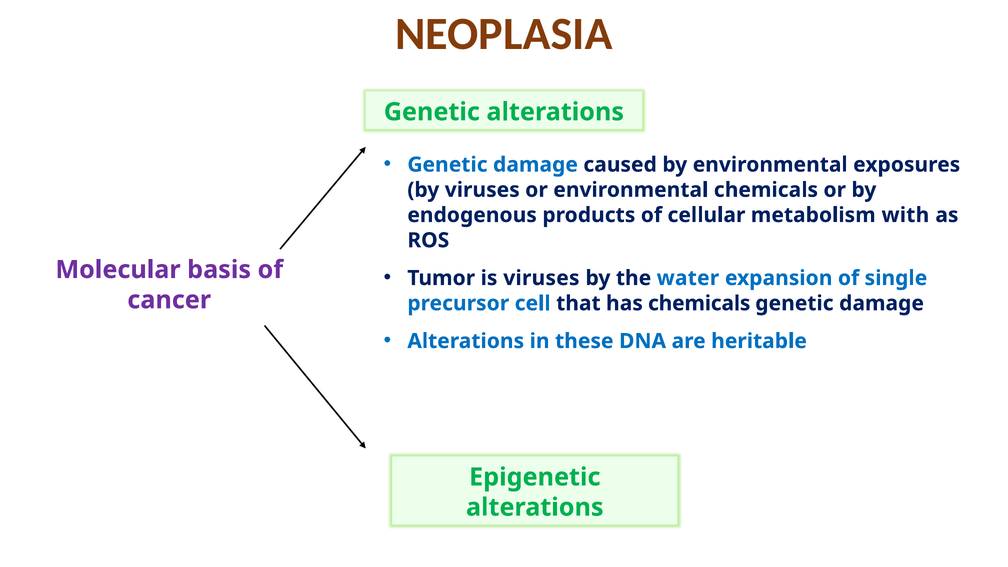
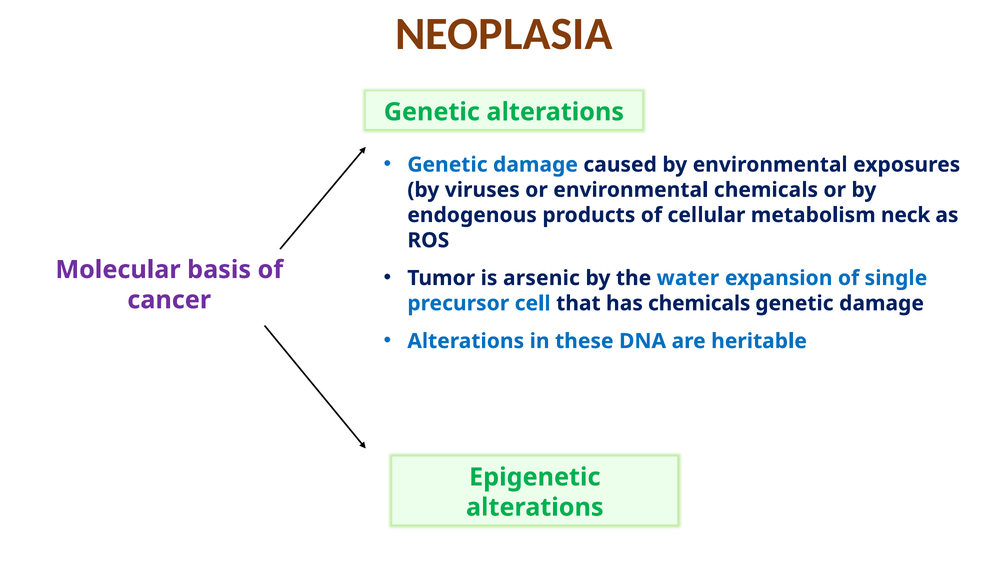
with: with -> neck
is viruses: viruses -> arsenic
